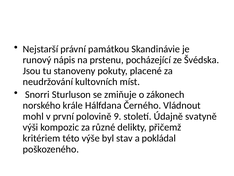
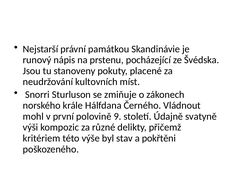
pokládal: pokládal -> pokřtěni
